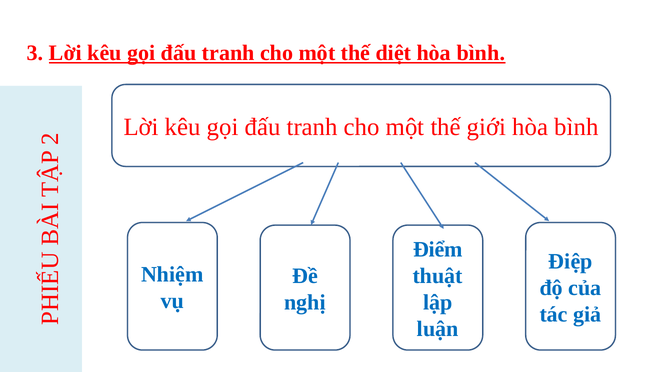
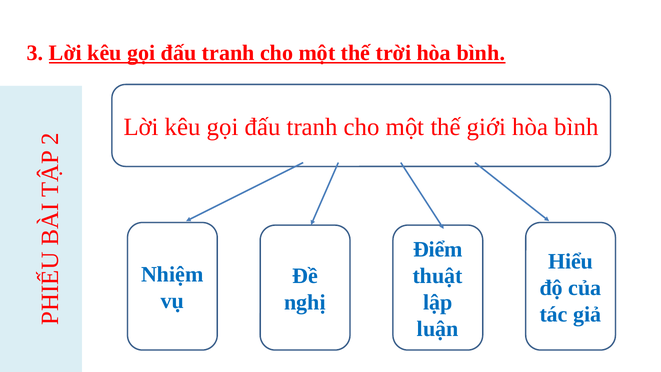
diệt: diệt -> trời
Điệp: Điệp -> Hiểu
